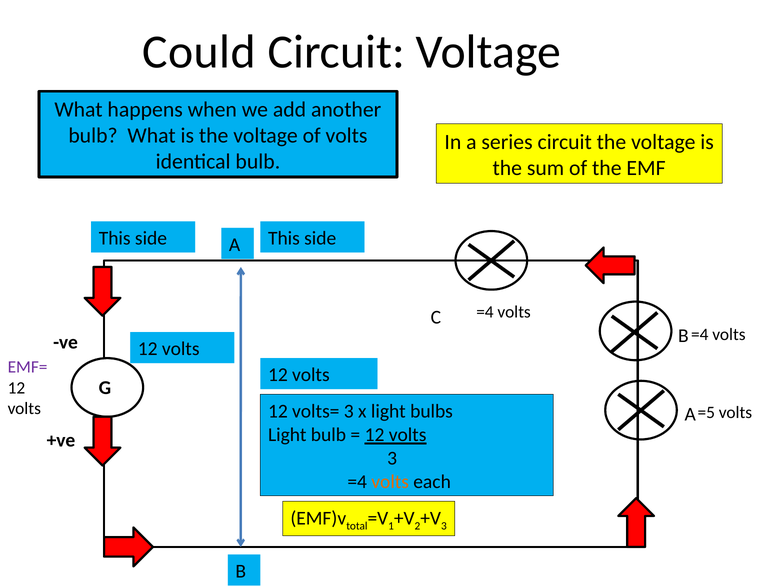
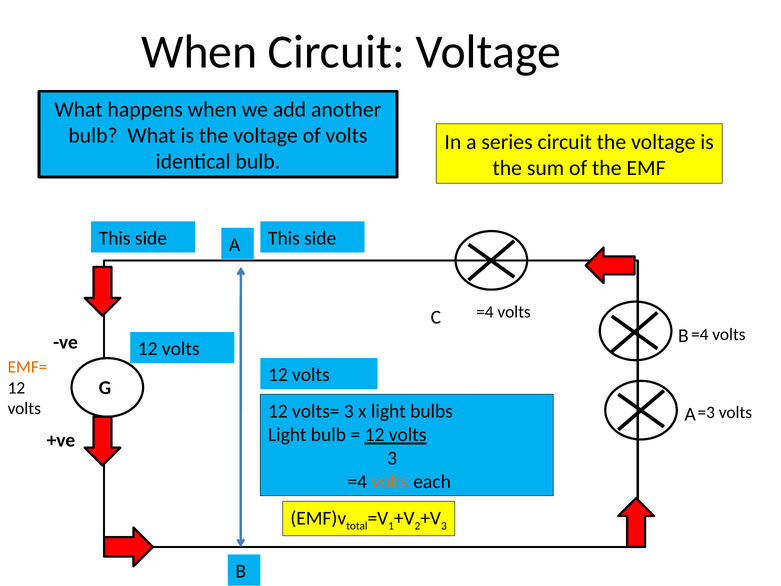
Could at (199, 52): Could -> When
EMF= colour: purple -> orange
=5: =5 -> =3
